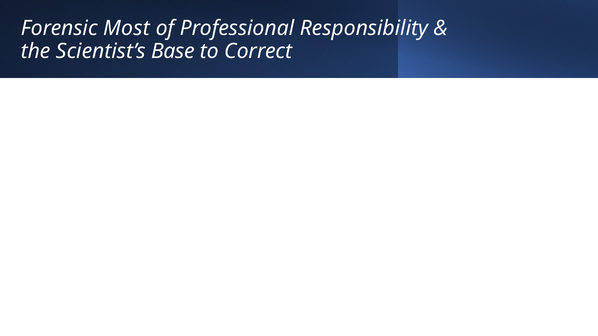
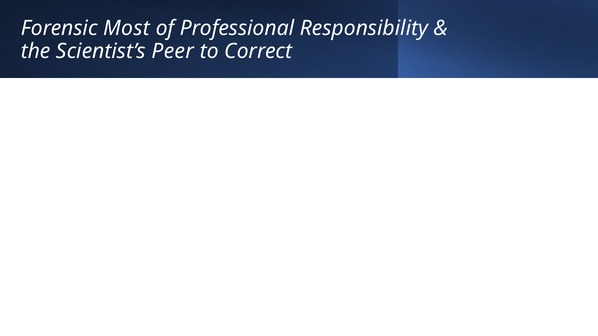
Base: Base -> Peer
